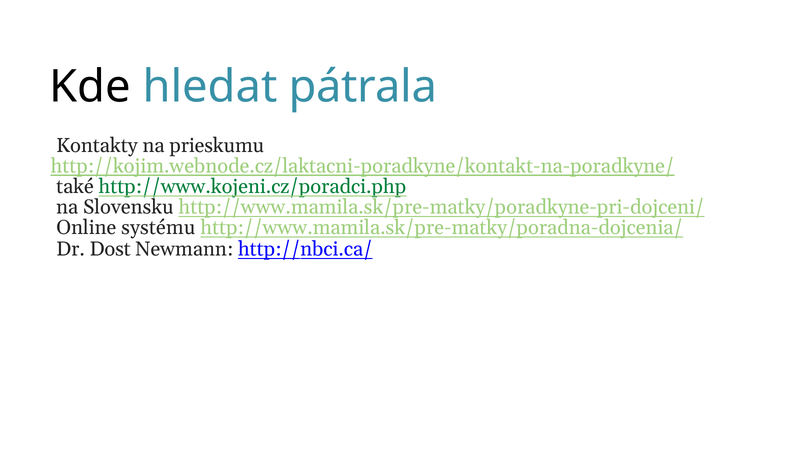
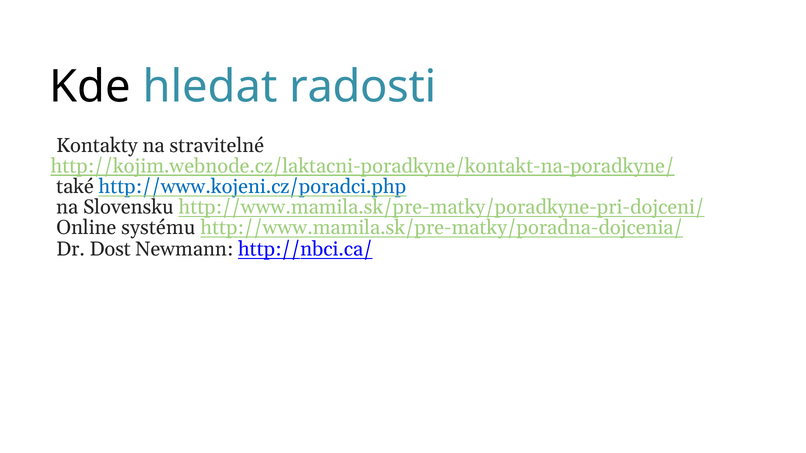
pátrala: pátrala -> radosti
prieskumu: prieskumu -> stravitelné
http://www.kojeni.cz/poradci.php colour: green -> blue
